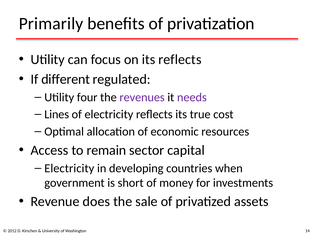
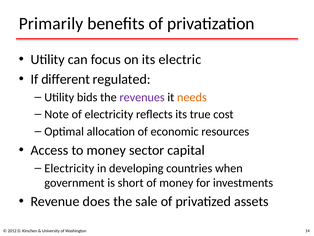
its reflects: reflects -> electric
four: four -> bids
needs colour: purple -> orange
Lines: Lines -> Note
to remain: remain -> money
